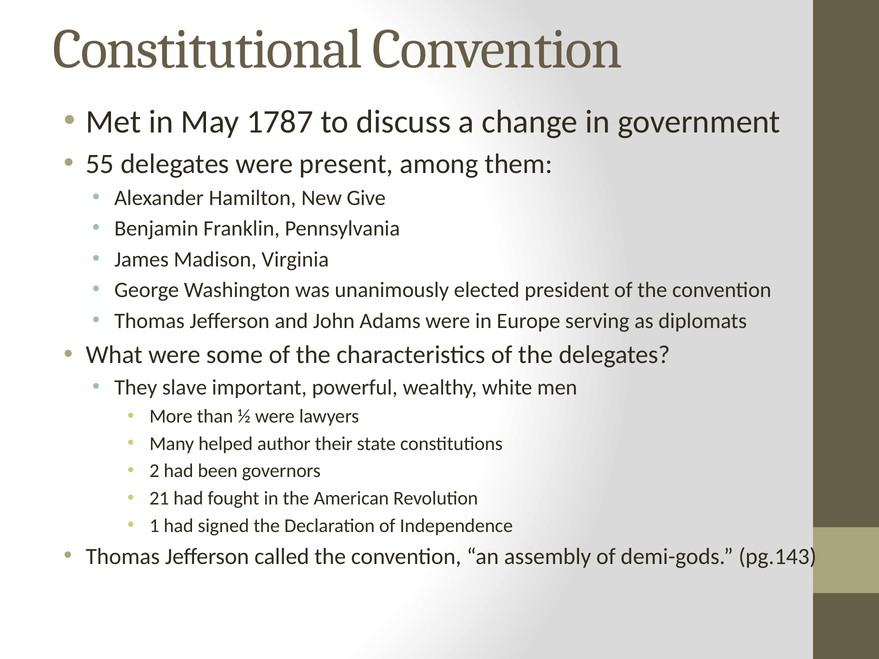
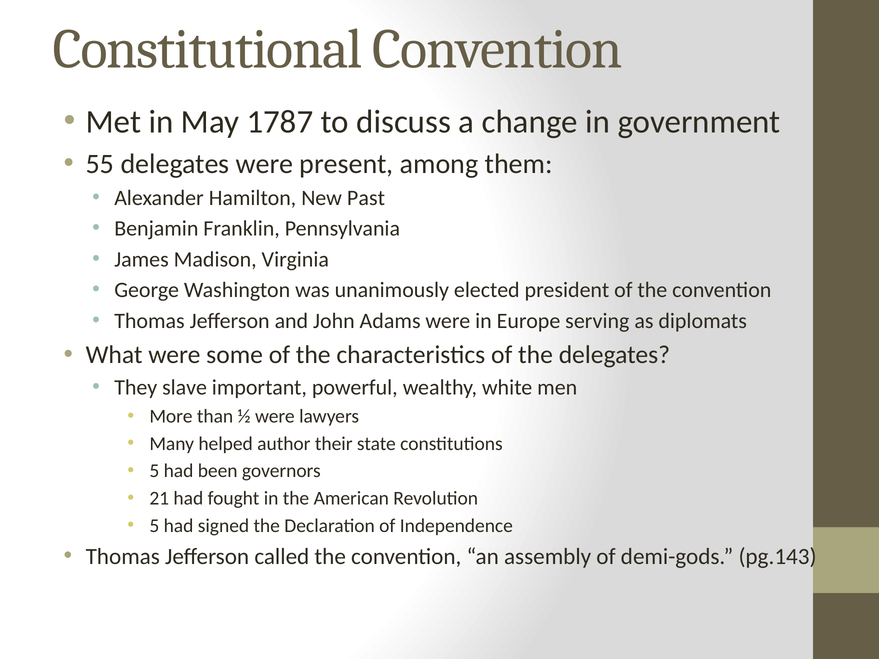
Give: Give -> Past
2 at (154, 471): 2 -> 5
1 at (154, 526): 1 -> 5
